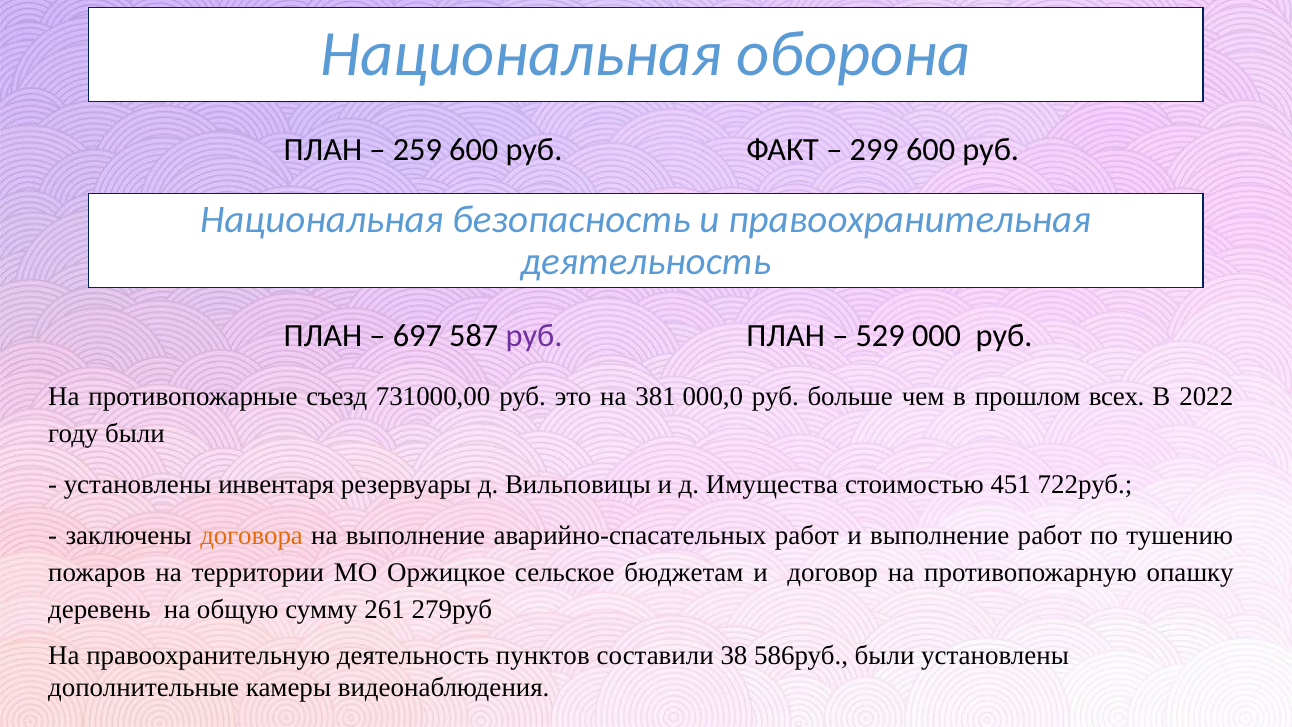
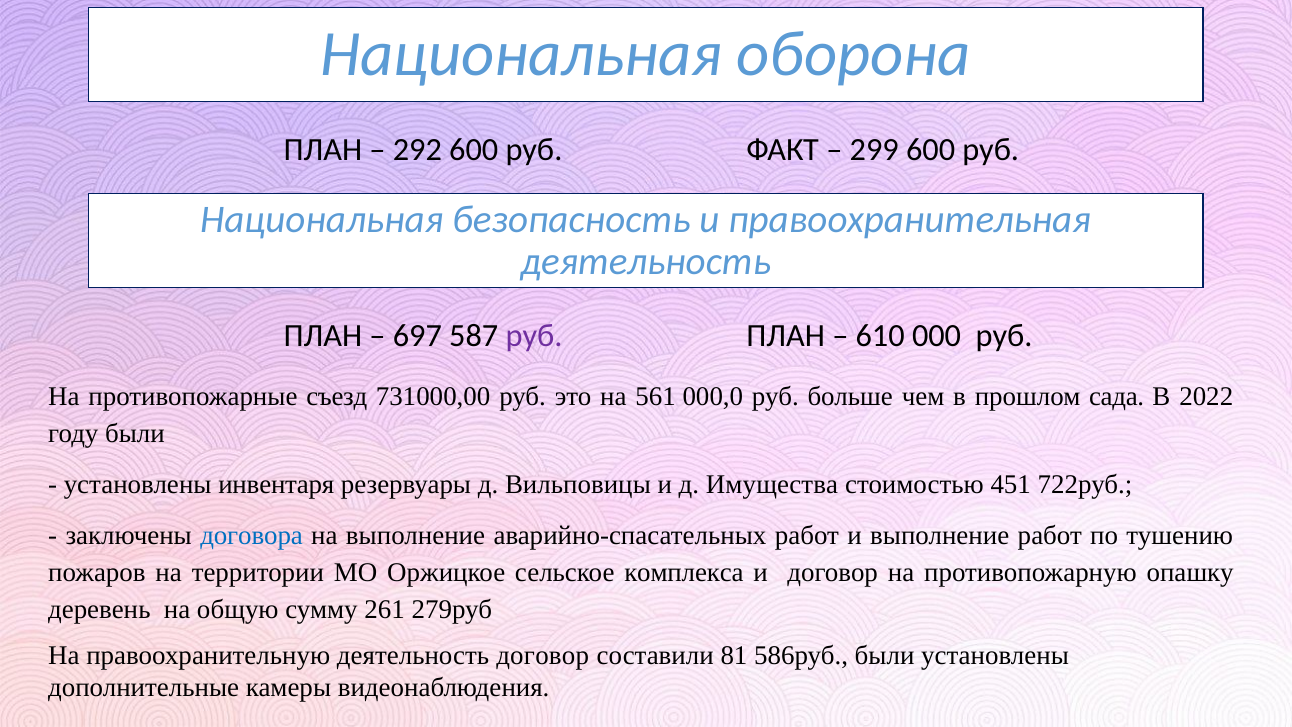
259: 259 -> 292
529: 529 -> 610
381: 381 -> 561
всех: всех -> сада
договора colour: orange -> blue
бюджетам: бюджетам -> комплекса
деятельность пунктов: пунктов -> договор
38: 38 -> 81
